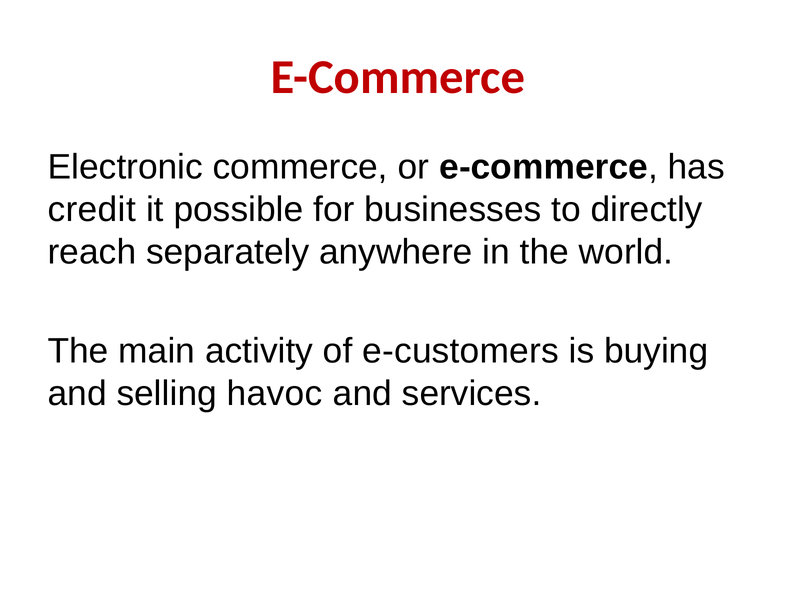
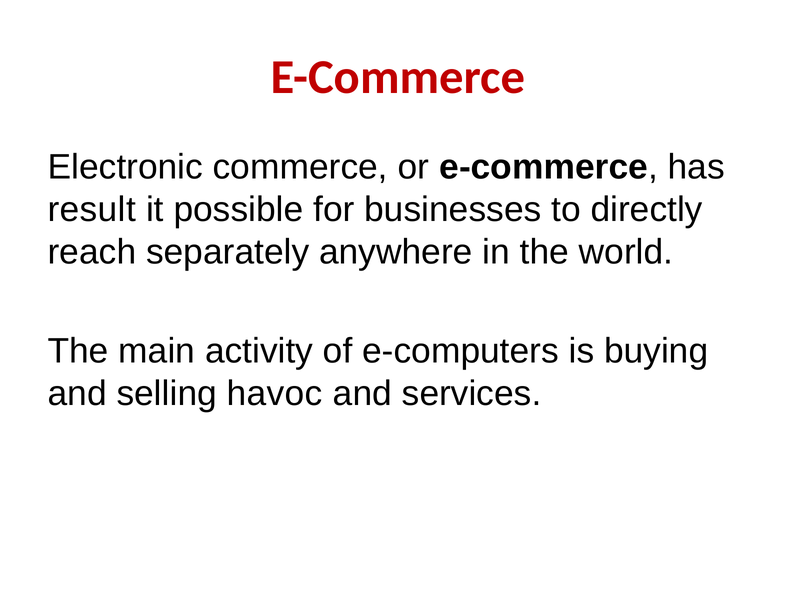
credit: credit -> result
e-customers: e-customers -> e-computers
